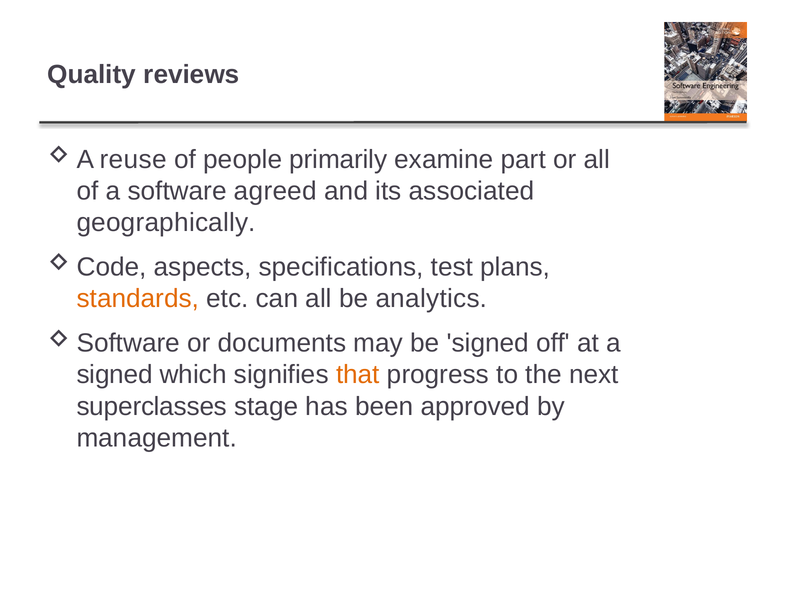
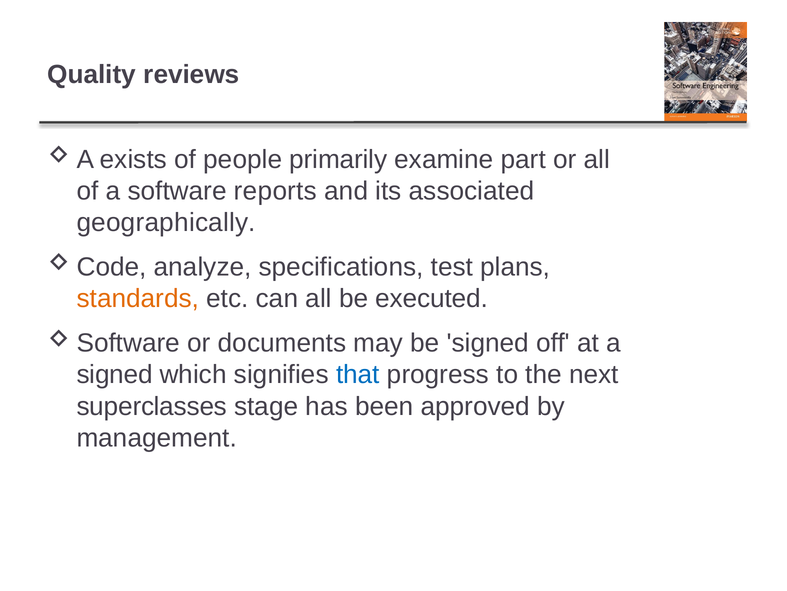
reuse: reuse -> exists
agreed: agreed -> reports
aspects: aspects -> analyze
analytics: analytics -> executed
that colour: orange -> blue
